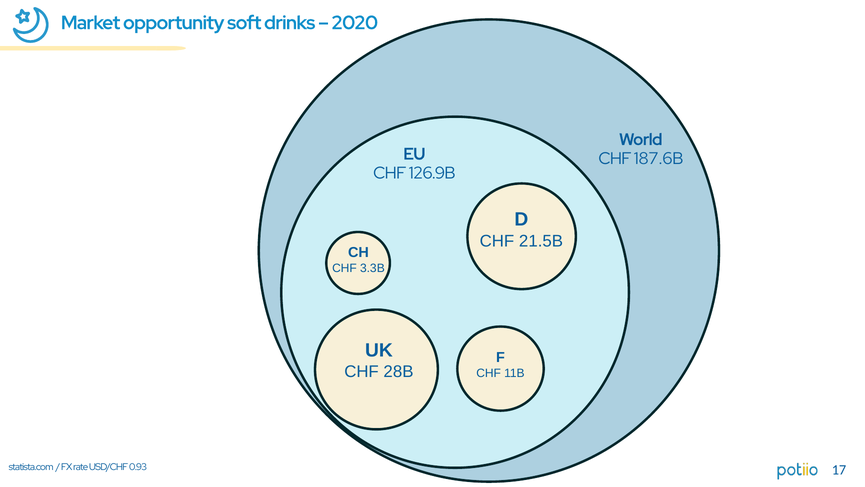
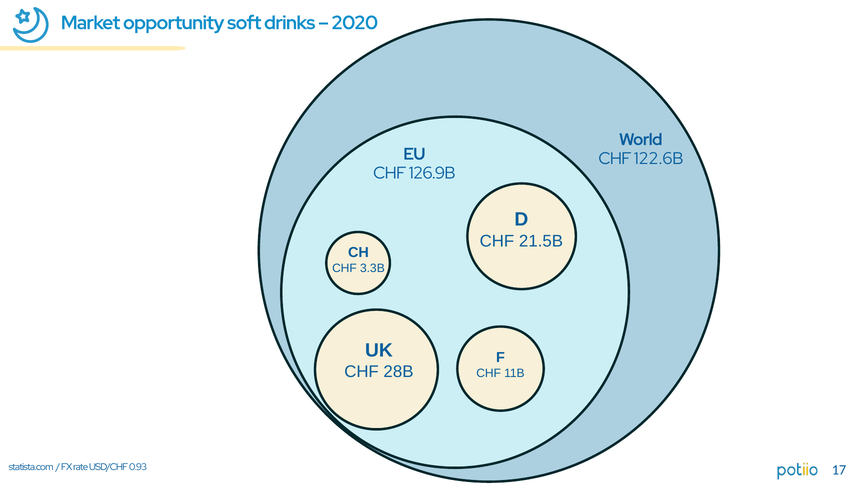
187.6B: 187.6B -> 122.6B
